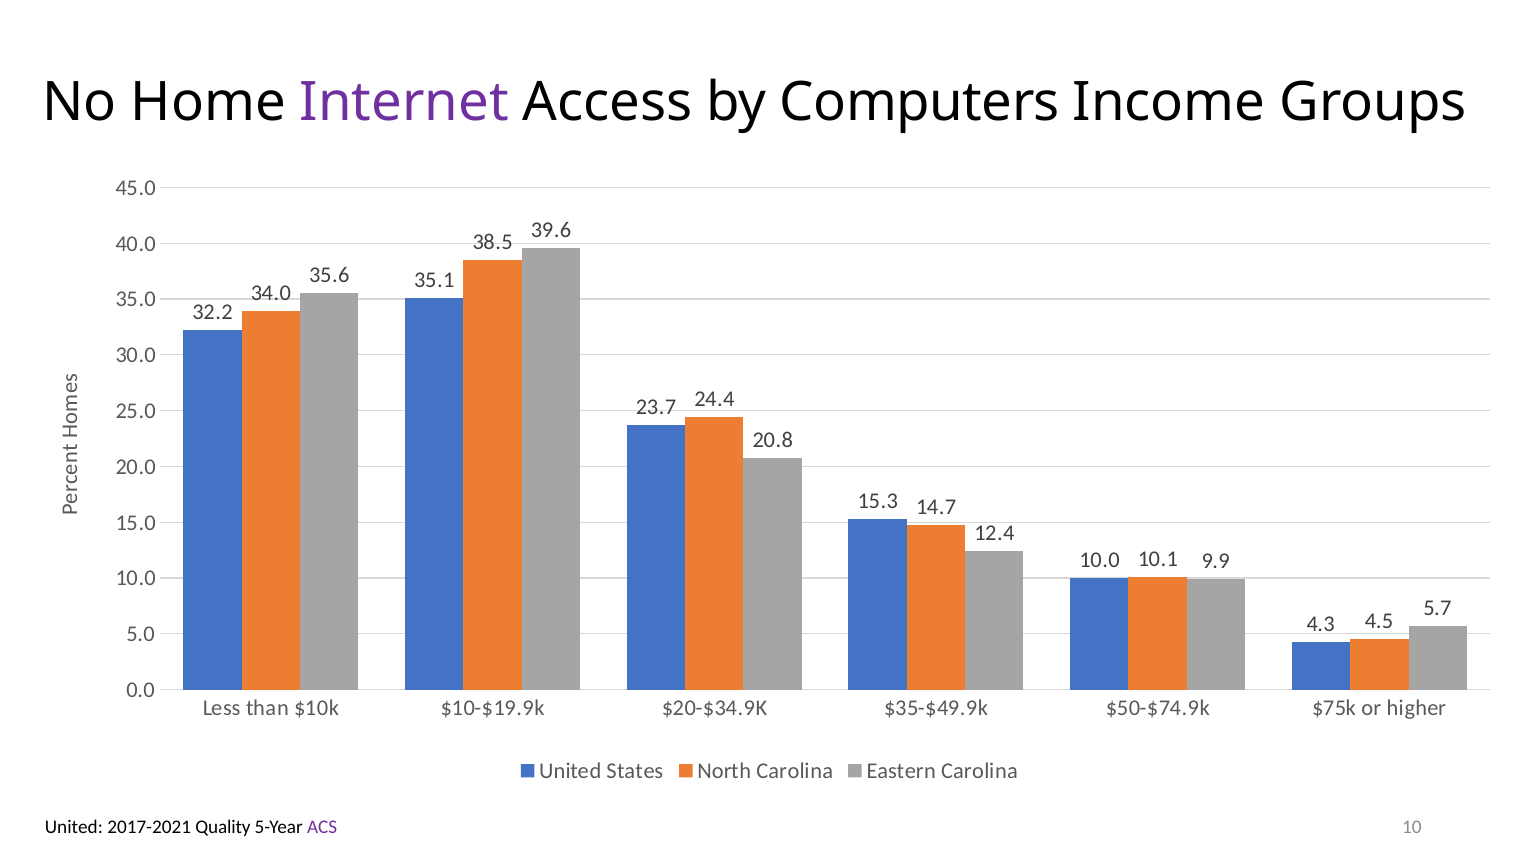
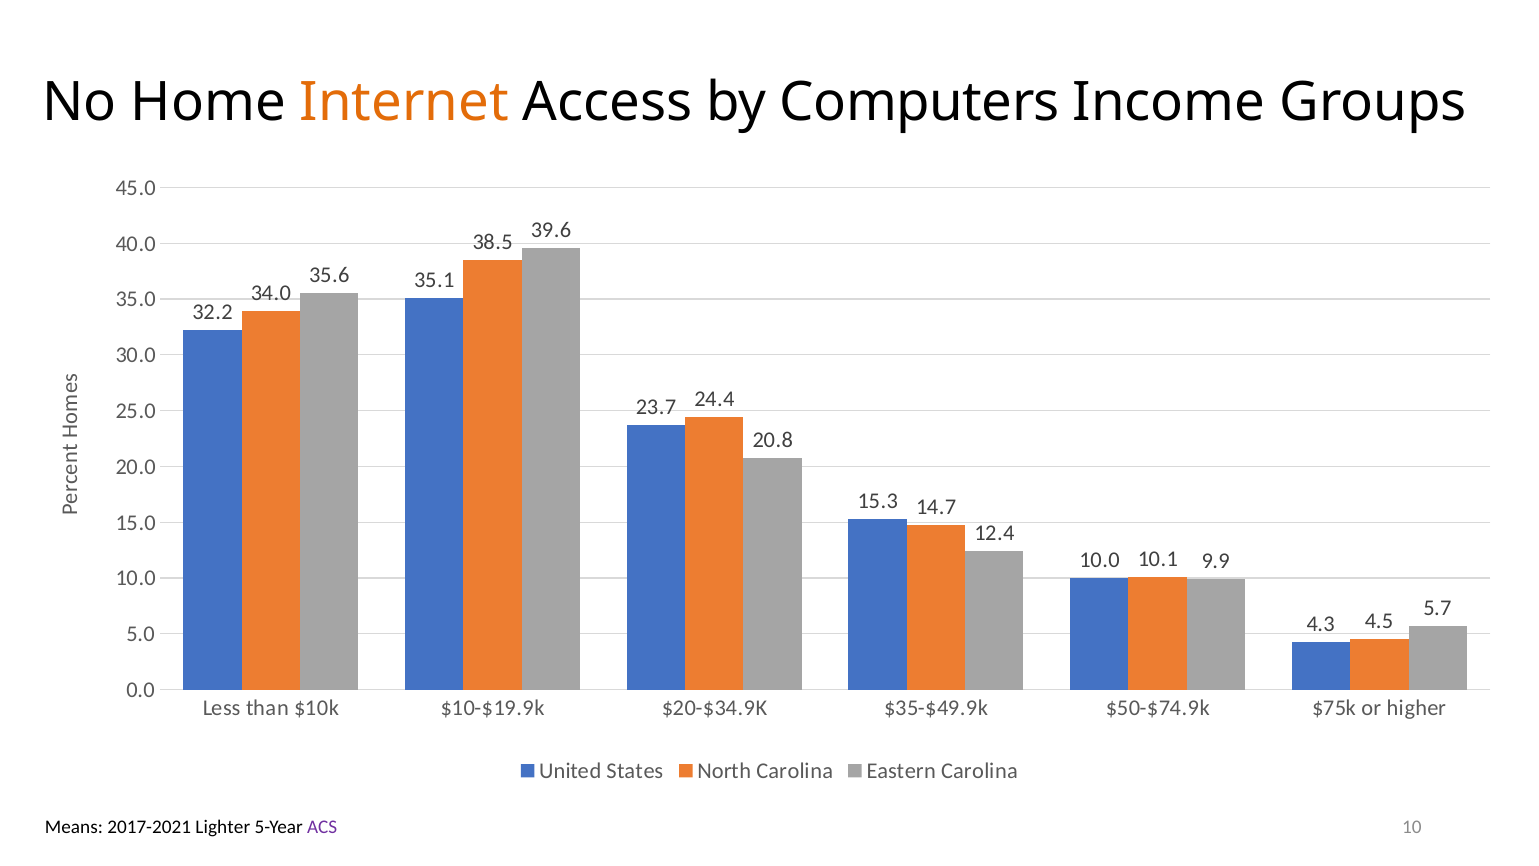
Internet colour: purple -> orange
United at (74, 826): United -> Means
Quality: Quality -> Lighter
